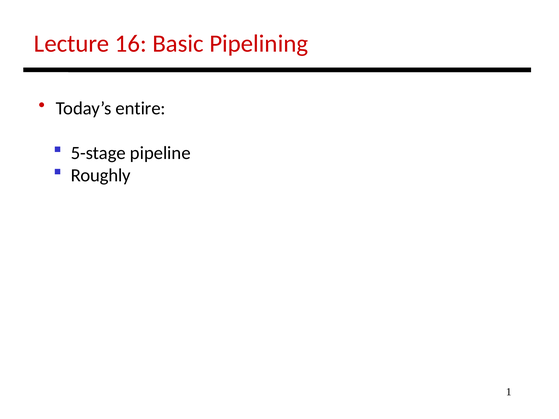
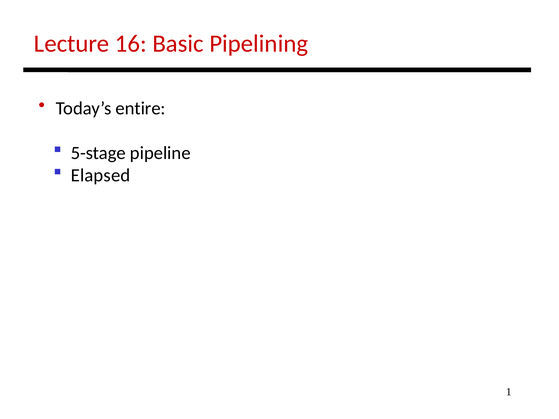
Roughly: Roughly -> Elapsed
